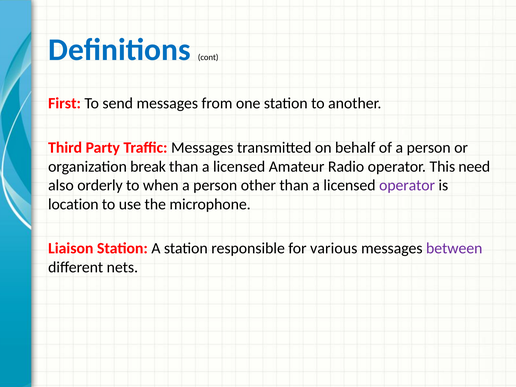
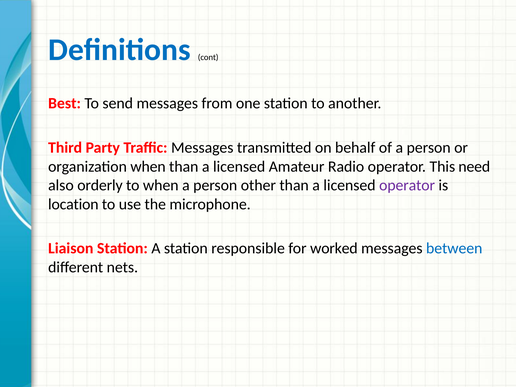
First: First -> Best
organization break: break -> when
various: various -> worked
between colour: purple -> blue
